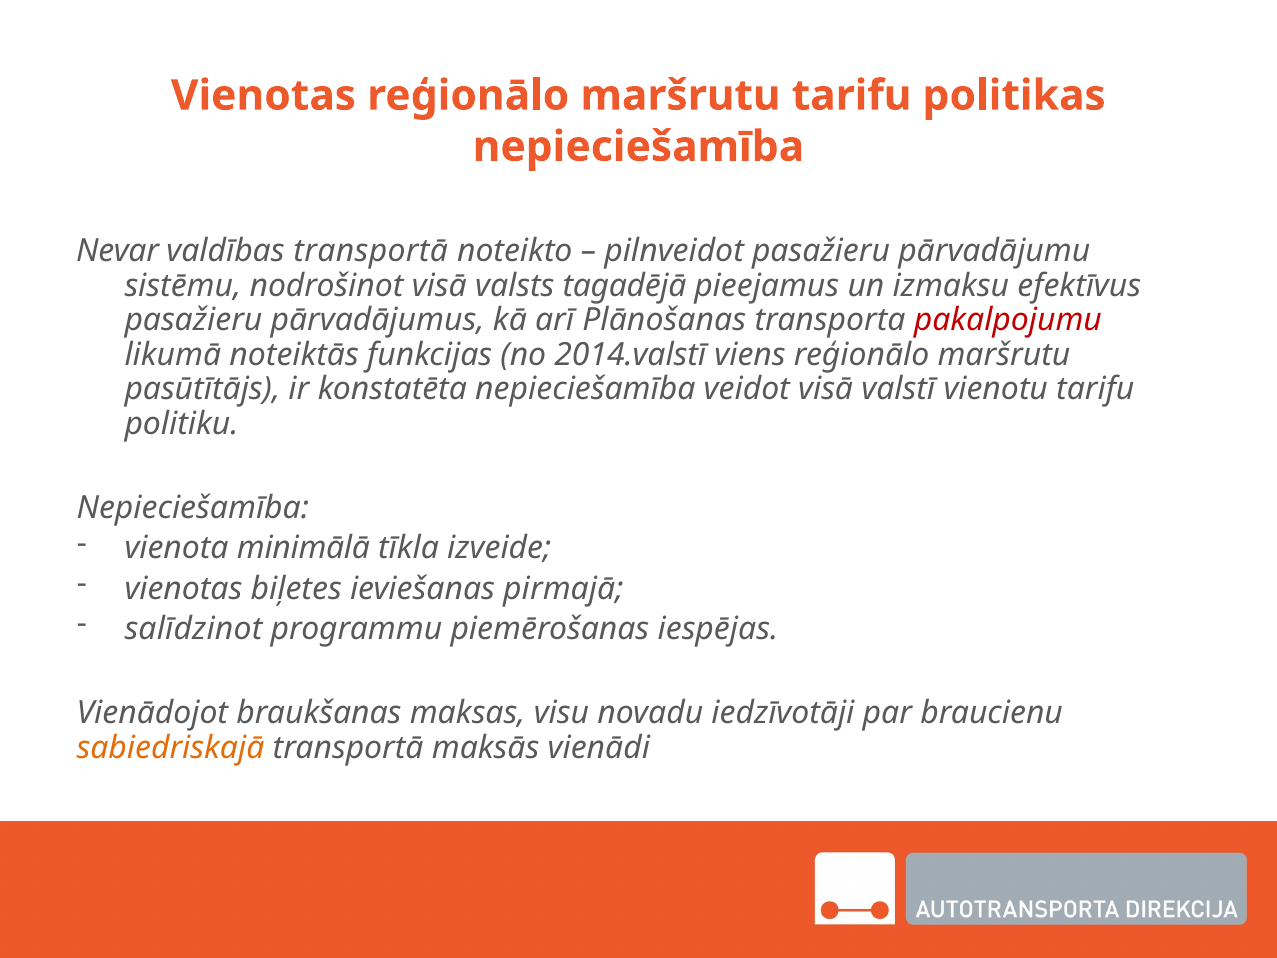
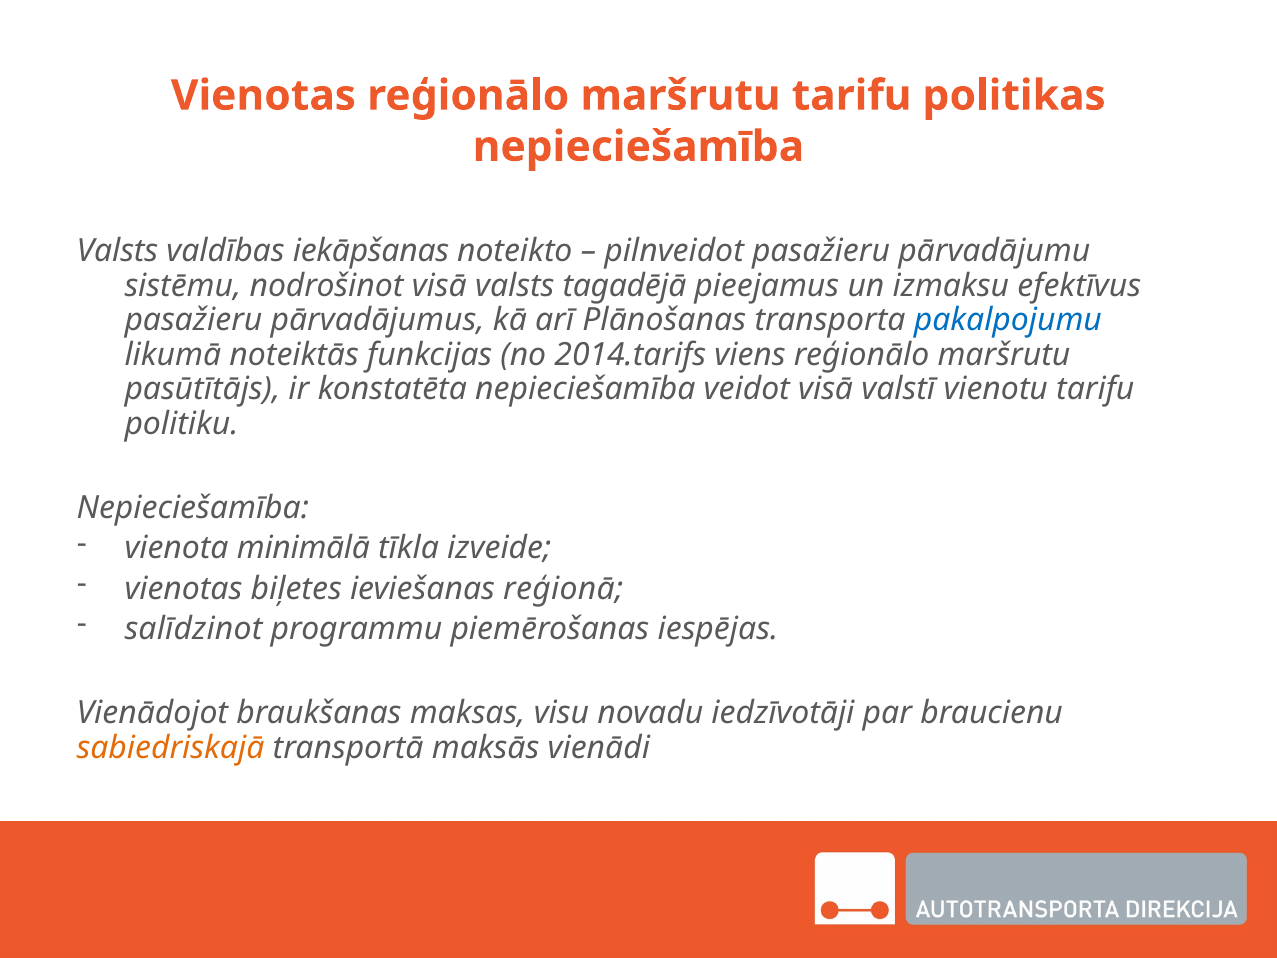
Nevar at (118, 251): Nevar -> Valsts
valdības transportā: transportā -> iekāpšanas
pakalpojumu colour: red -> blue
2014.valstī: 2014.valstī -> 2014.tarifs
pirmajā: pirmajā -> reģionā
